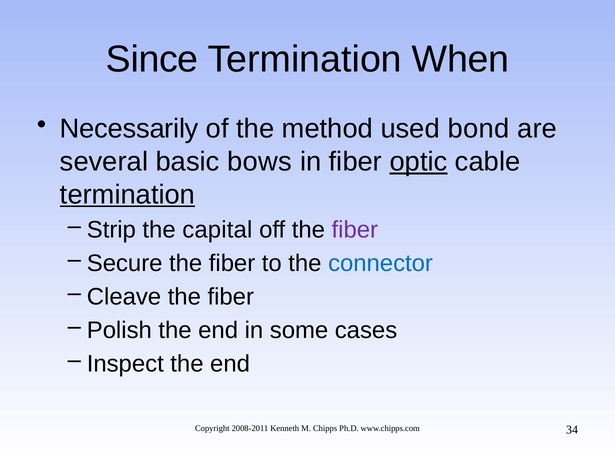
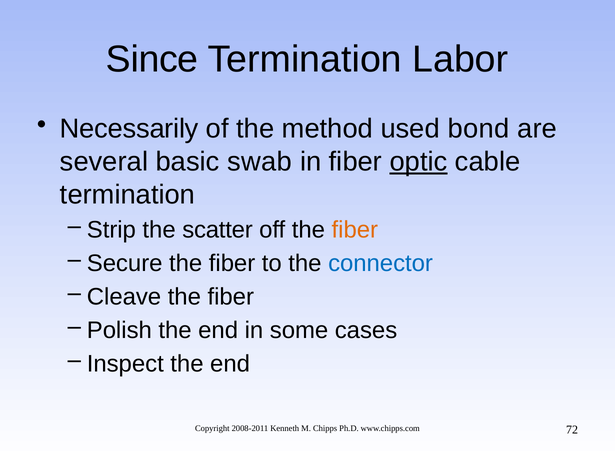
When: When -> Labor
bows: bows -> swab
termination at (128, 195) underline: present -> none
capital: capital -> scatter
fiber at (355, 230) colour: purple -> orange
34: 34 -> 72
